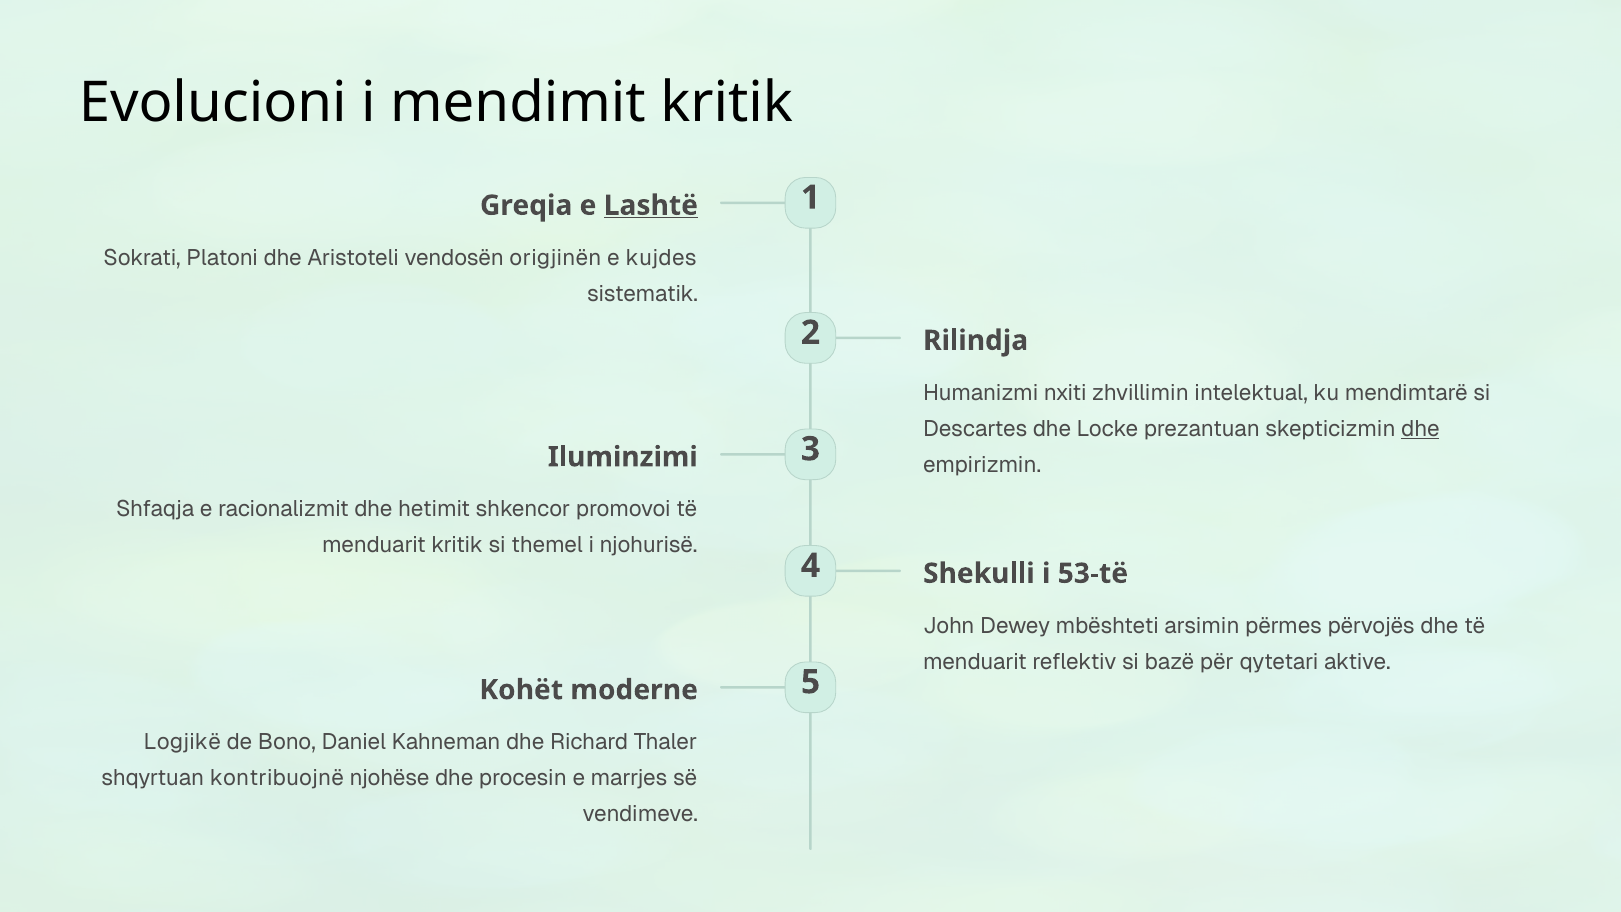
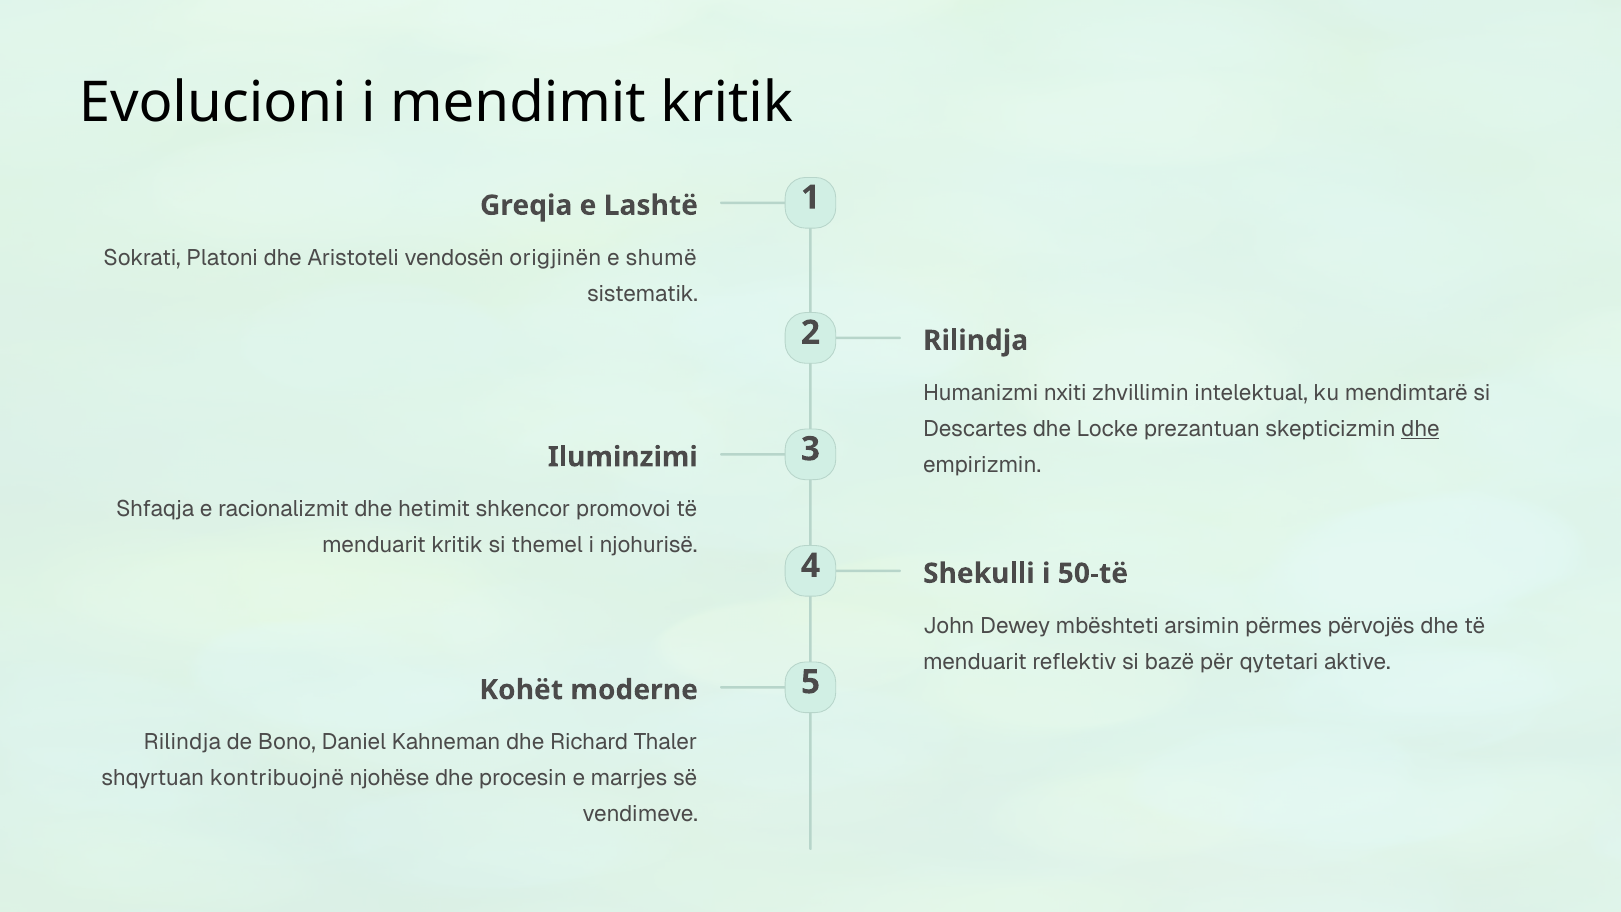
Lashtë underline: present -> none
kujdes: kujdes -> shumë
53-të: 53-të -> 50-të
Logjikë at (182, 742): Logjikë -> Rilindja
